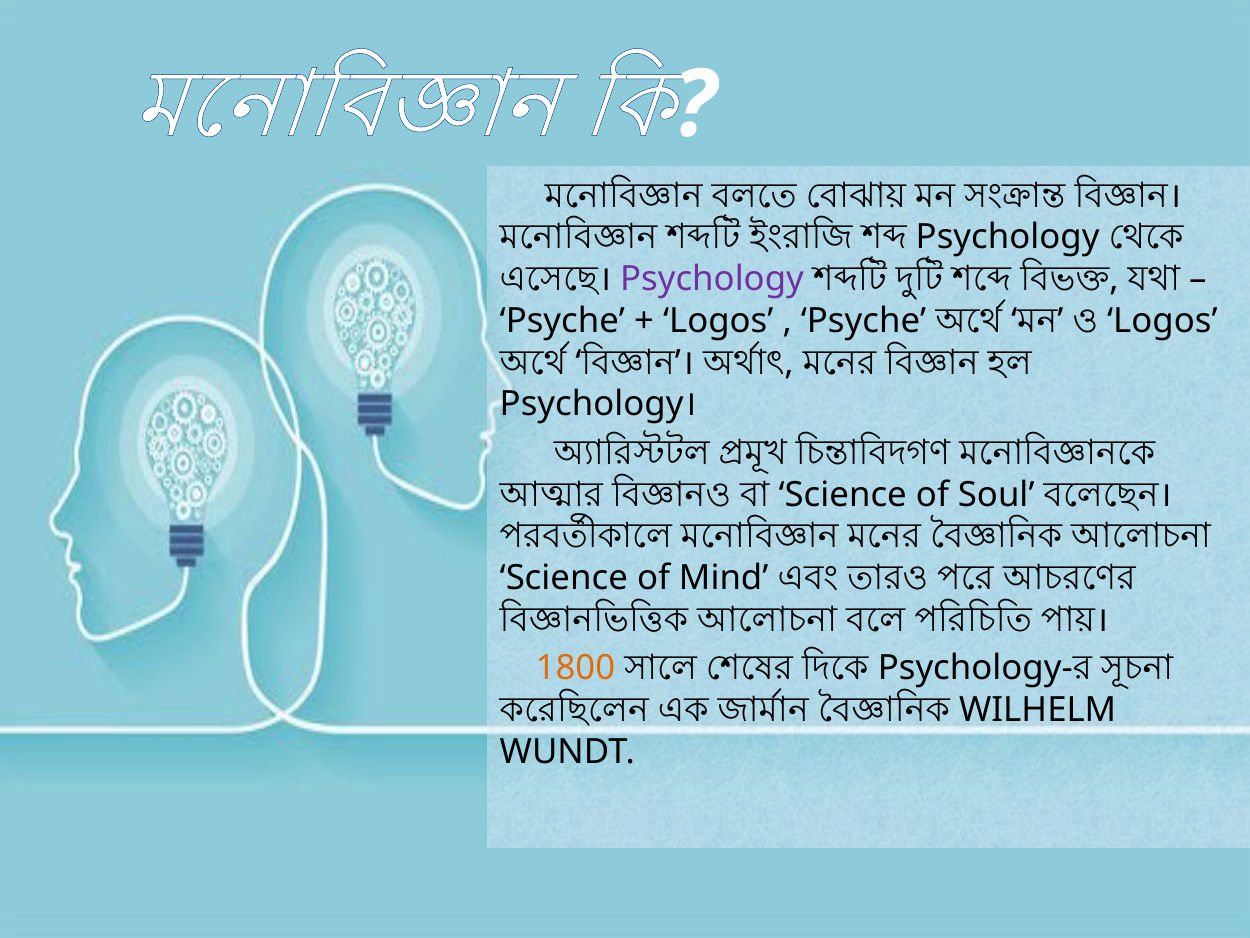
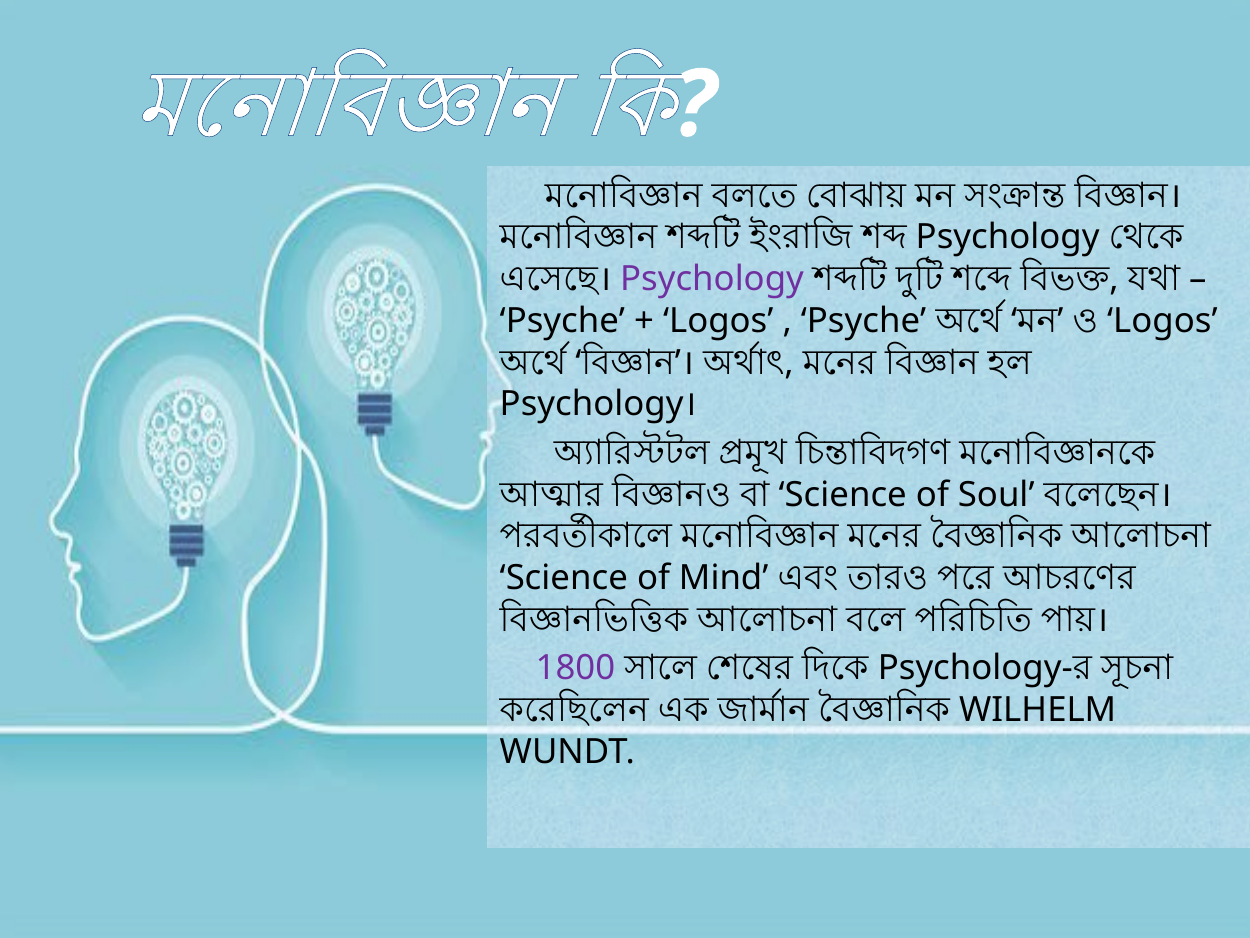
1800 colour: orange -> purple
